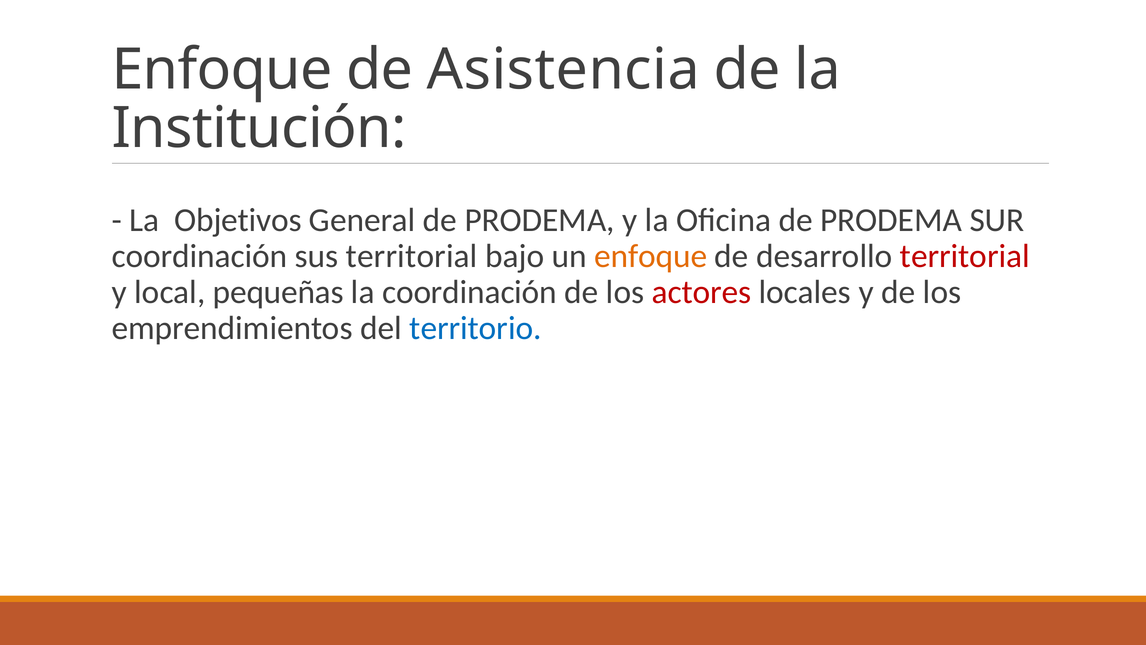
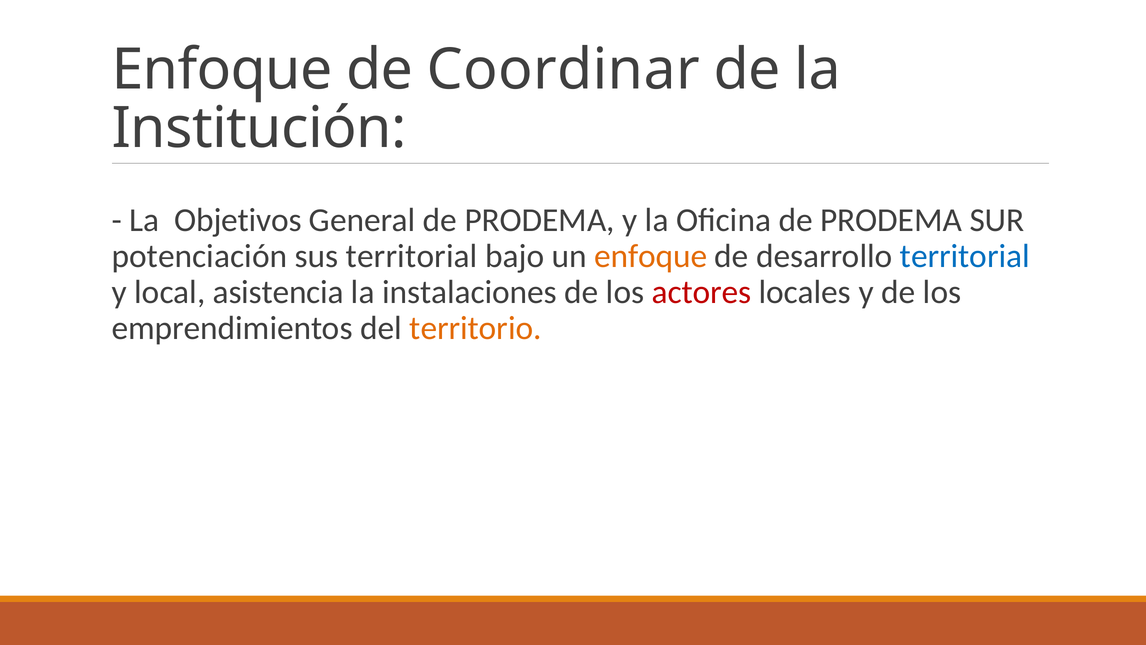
Asistencia: Asistencia -> Coordinar
coordinación at (200, 256): coordinación -> potenciación
territorial at (965, 256) colour: red -> blue
pequeñas: pequeñas -> asistencia
la coordinación: coordinación -> instalaciones
territorio colour: blue -> orange
